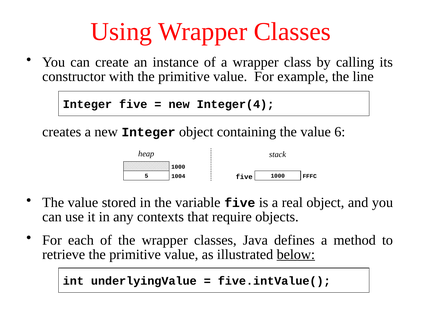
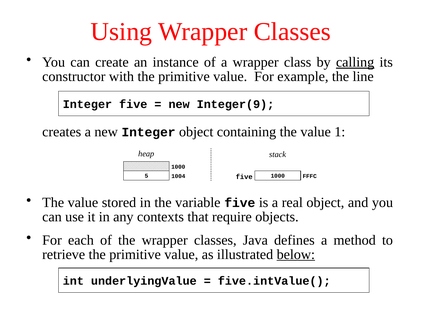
calling underline: none -> present
Integer(4: Integer(4 -> Integer(9
6: 6 -> 1
